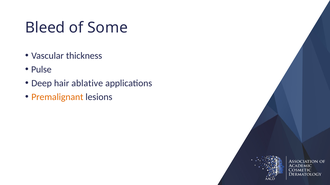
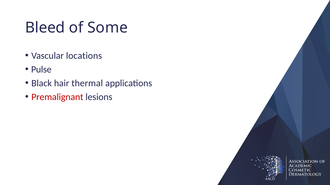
thickness: thickness -> locations
Deep: Deep -> Black
ablative: ablative -> thermal
Premalignant colour: orange -> red
